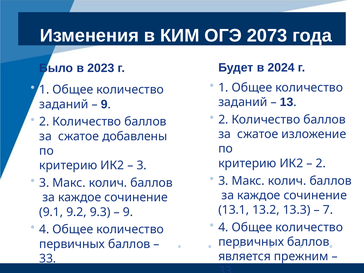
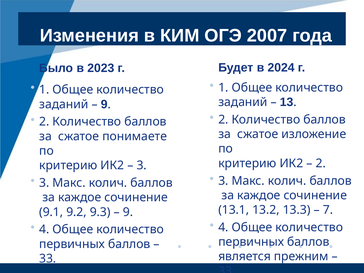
2073: 2073 -> 2007
добавлены: добавлены -> понимаете
